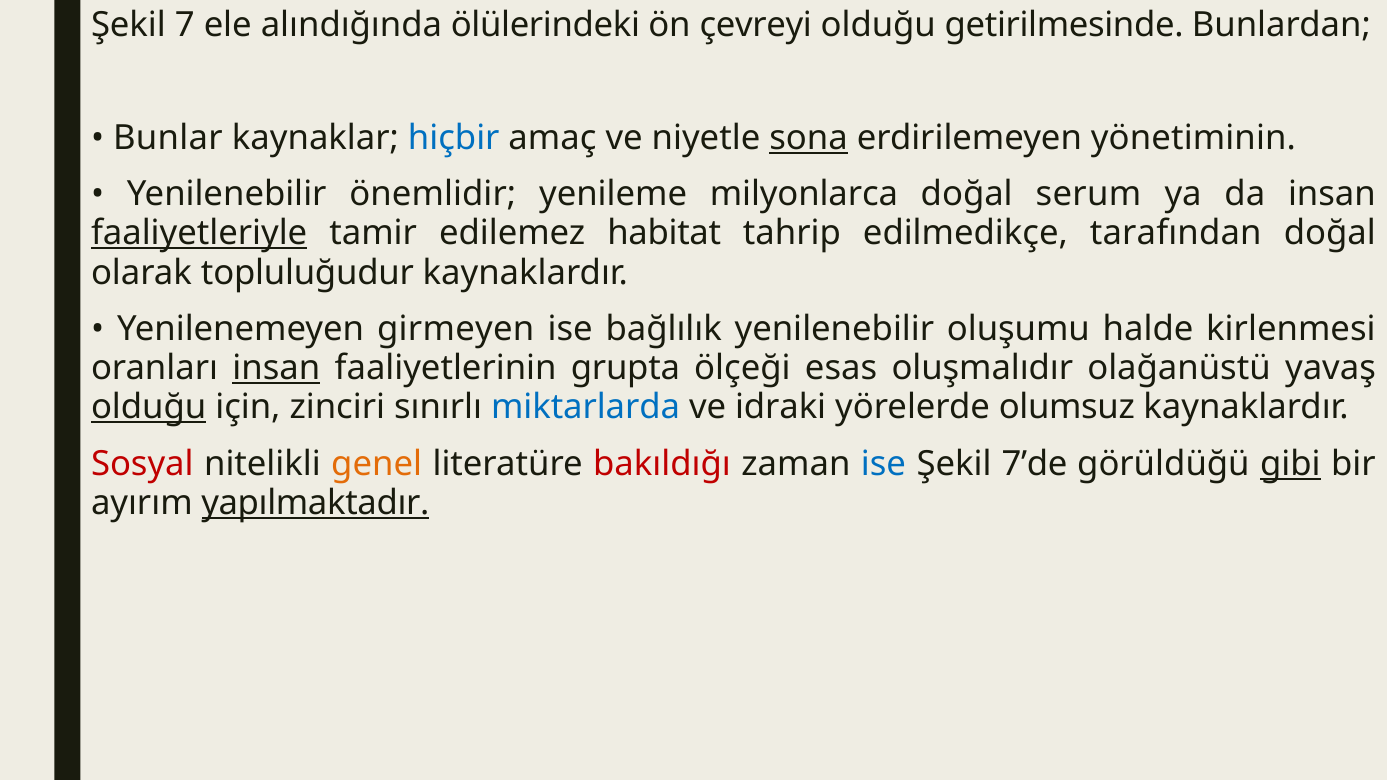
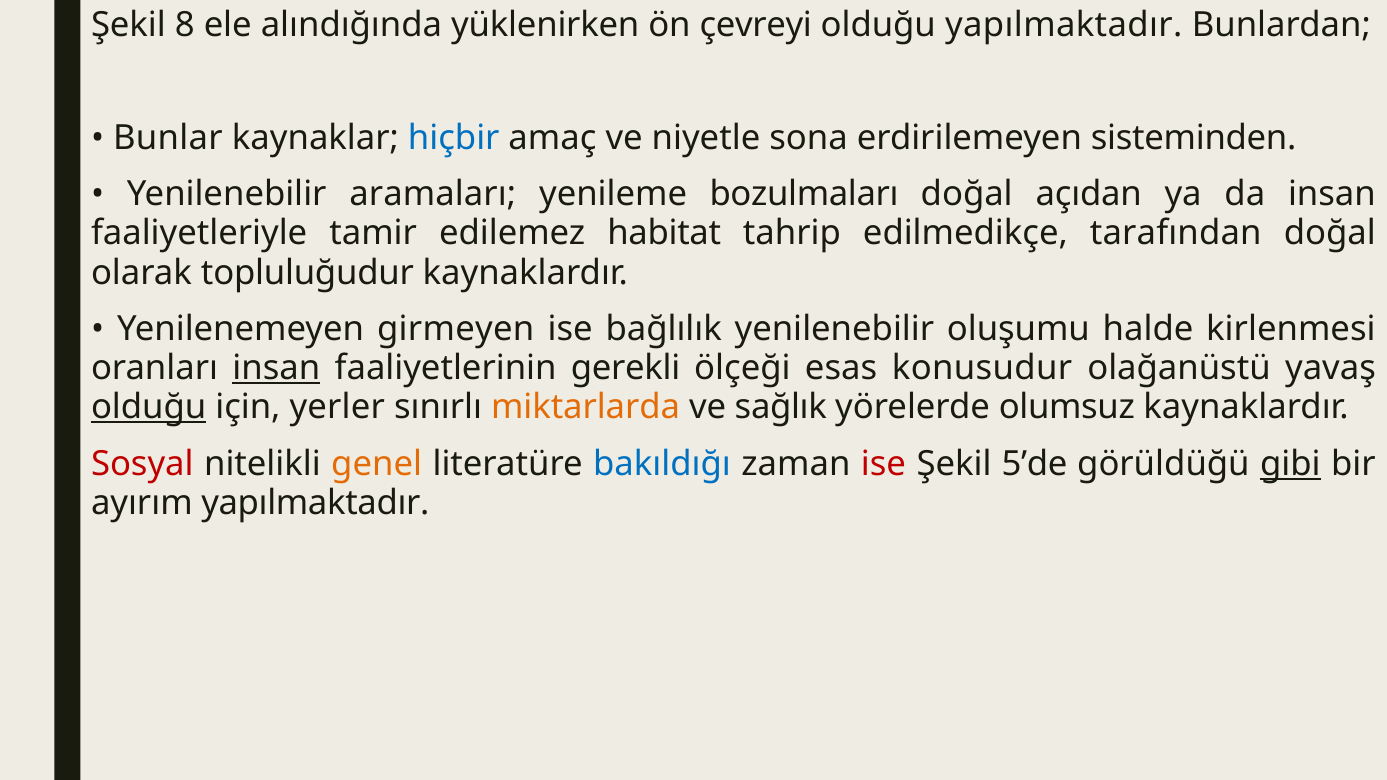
7: 7 -> 8
ölülerindeki: ölülerindeki -> yüklenirken
olduğu getirilmesinde: getirilmesinde -> yapılmaktadır
sona underline: present -> none
yönetiminin: yönetiminin -> sisteminden
önemlidir: önemlidir -> aramaları
milyonlarca: milyonlarca -> bozulmaları
serum: serum -> açıdan
faaliyetleriyle underline: present -> none
grupta: grupta -> gerekli
oluşmalıdır: oluşmalıdır -> konusudur
zinciri: zinciri -> yerler
miktarlarda colour: blue -> orange
idraki: idraki -> sağlık
bakıldığı colour: red -> blue
ise at (884, 464) colour: blue -> red
7’de: 7’de -> 5’de
yapılmaktadır at (315, 503) underline: present -> none
